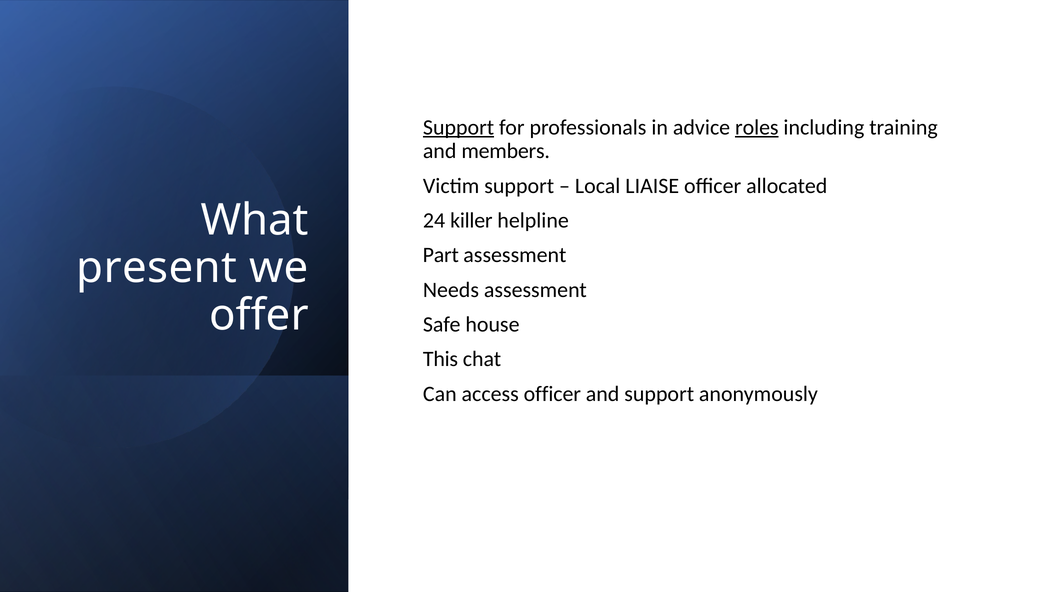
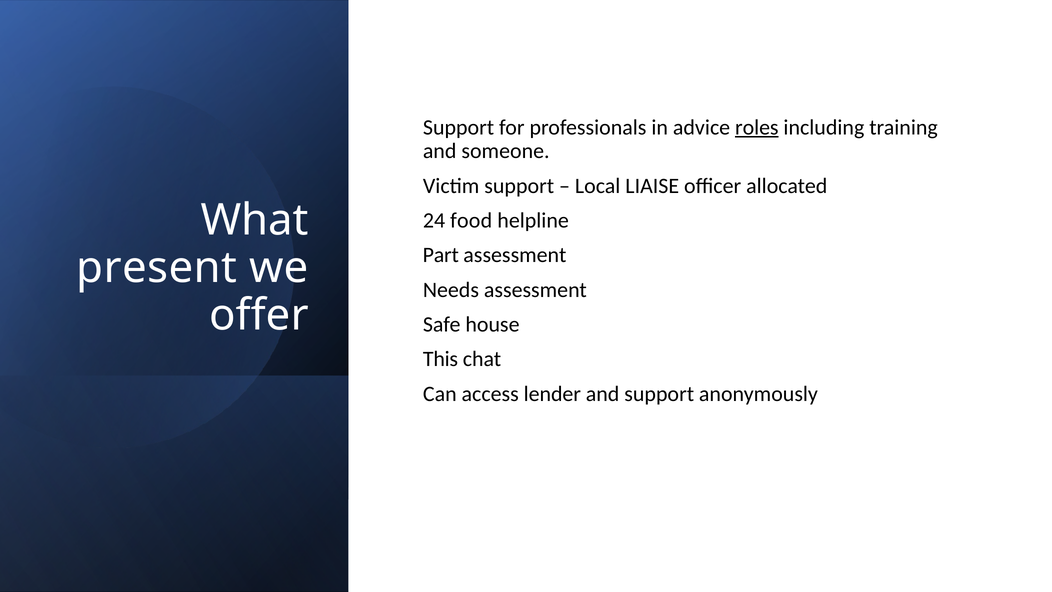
Support at (459, 127) underline: present -> none
members: members -> someone
killer: killer -> food
access officer: officer -> lender
